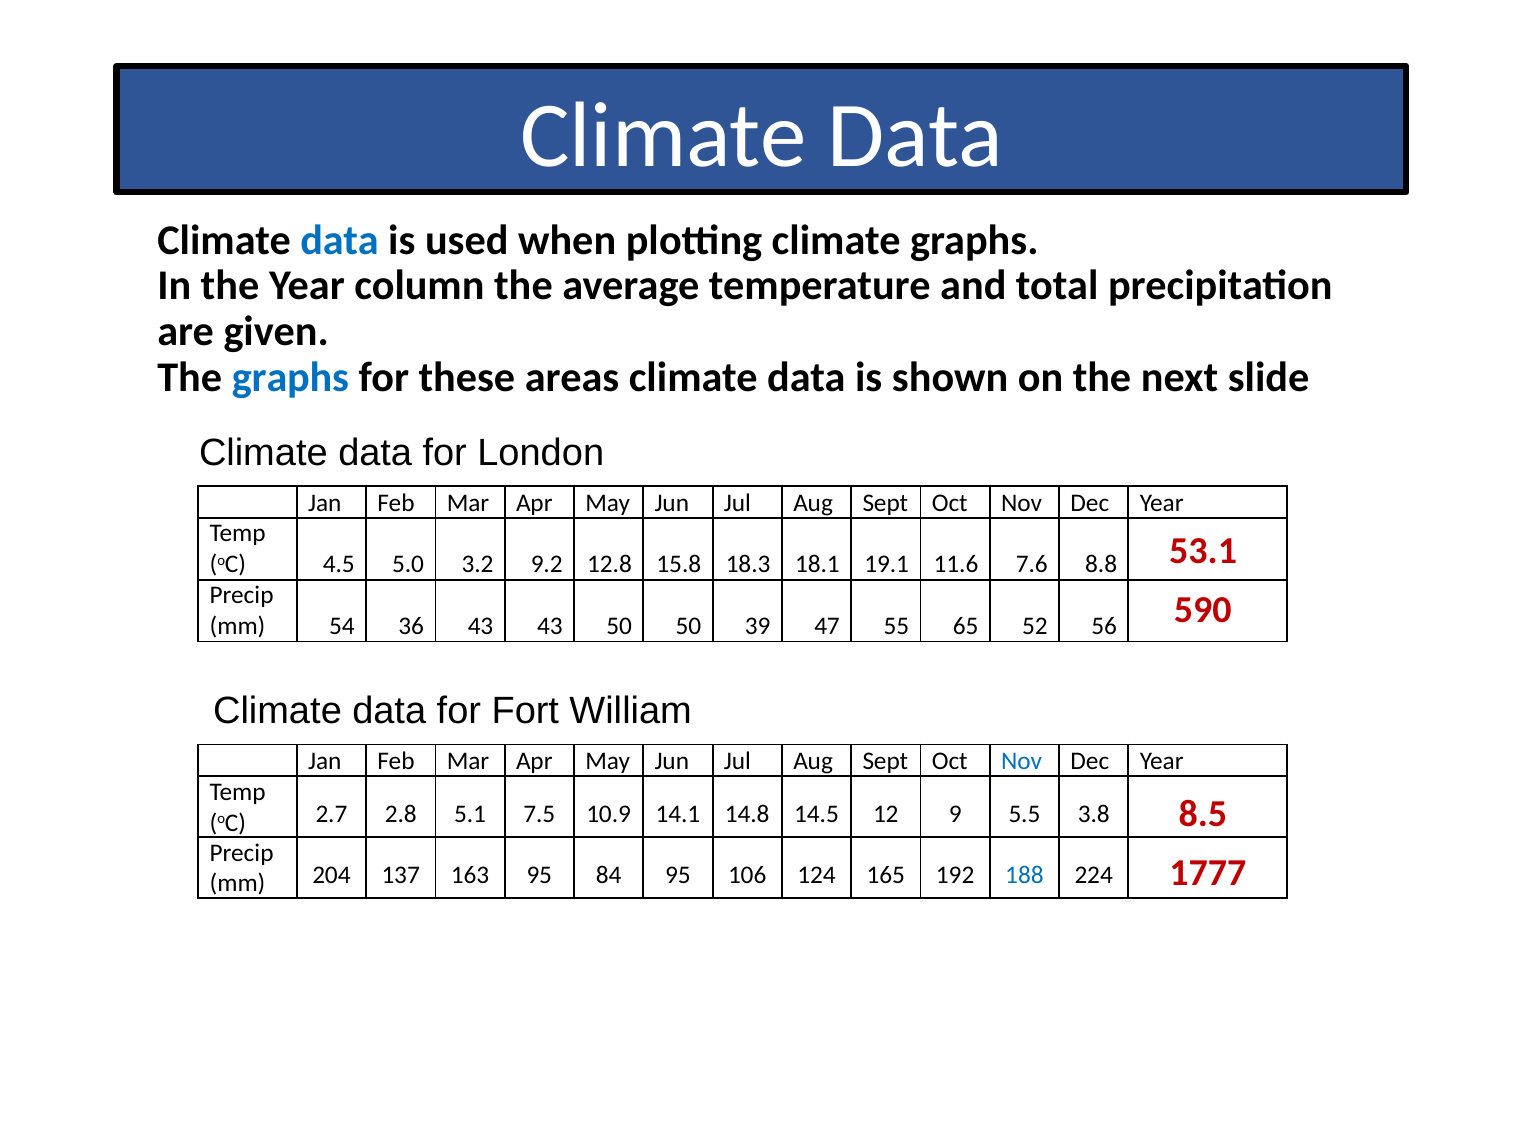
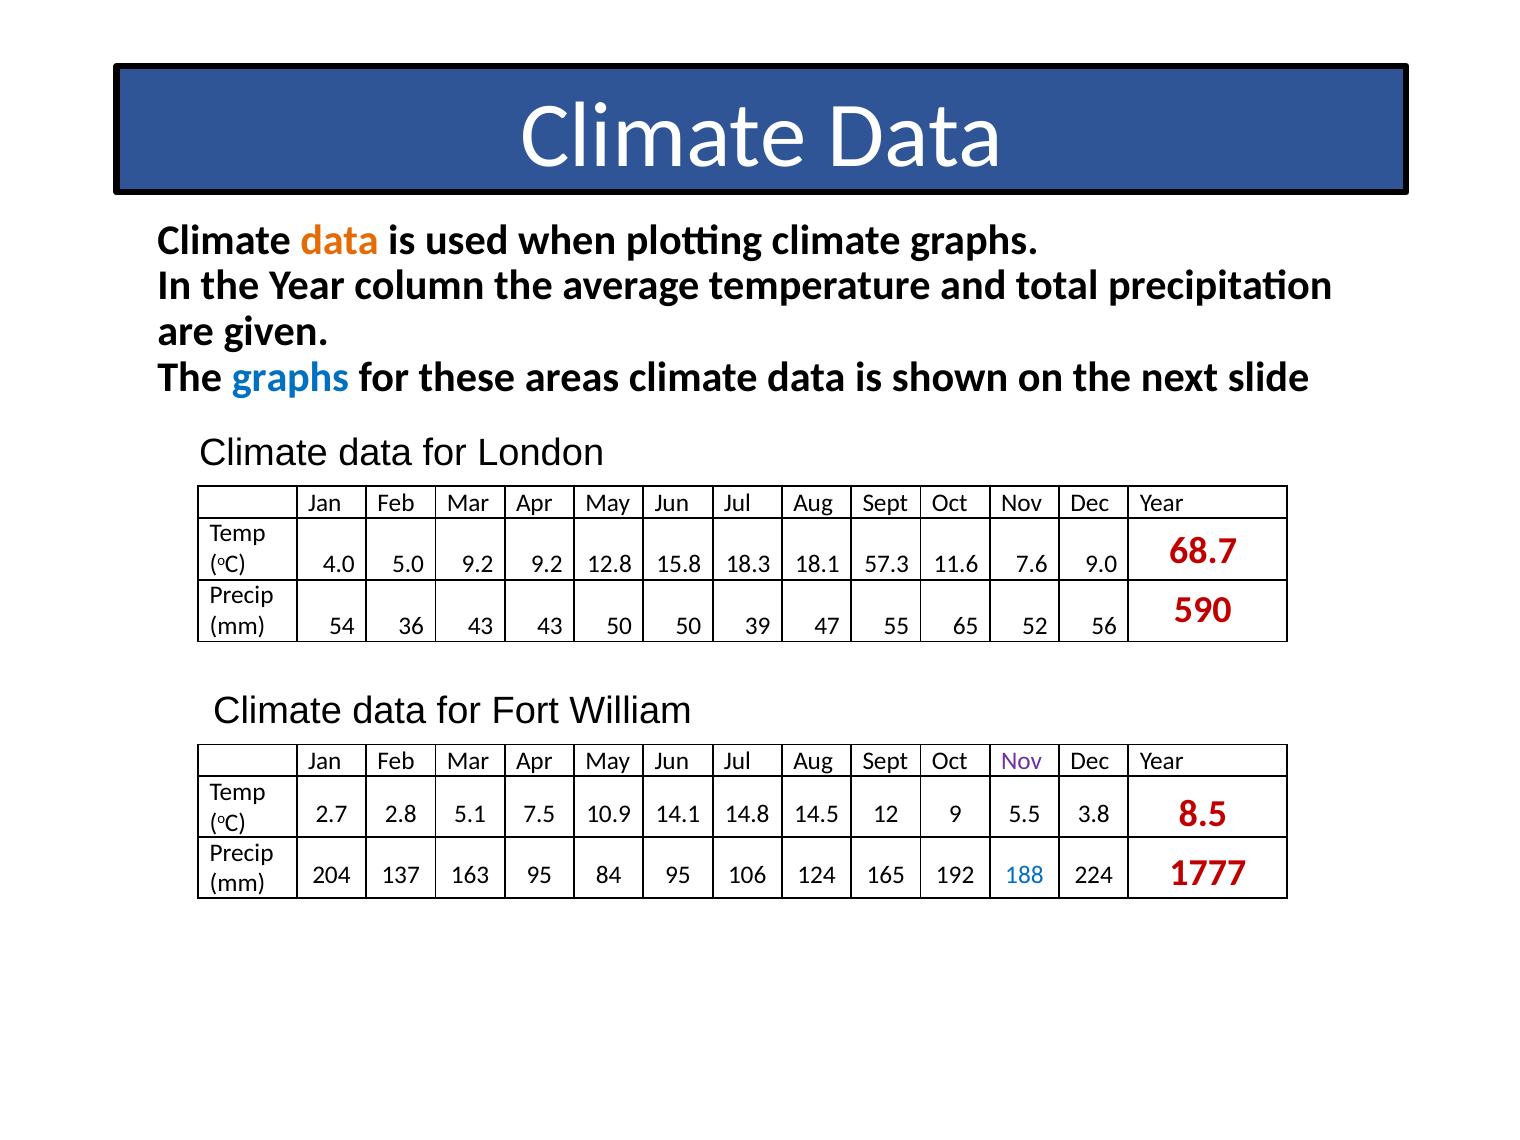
data at (340, 240) colour: blue -> orange
53.1: 53.1 -> 68.7
4.5: 4.5 -> 4.0
5.0 3.2: 3.2 -> 9.2
19.1: 19.1 -> 57.3
8.8: 8.8 -> 9.0
Nov at (1022, 761) colour: blue -> purple
